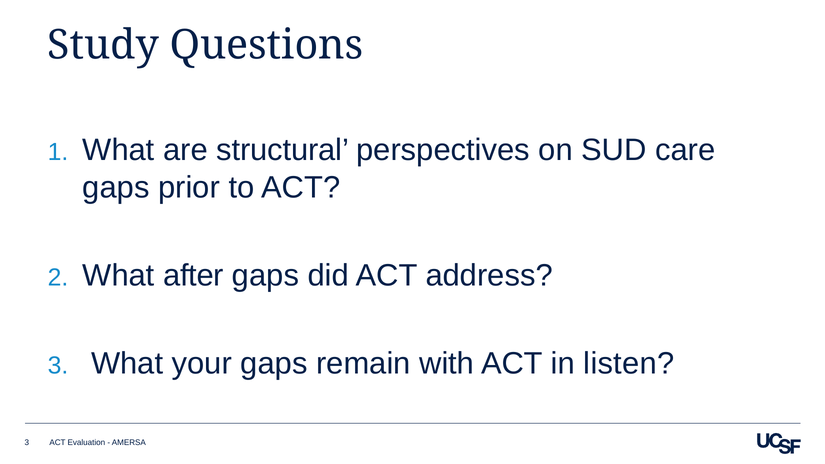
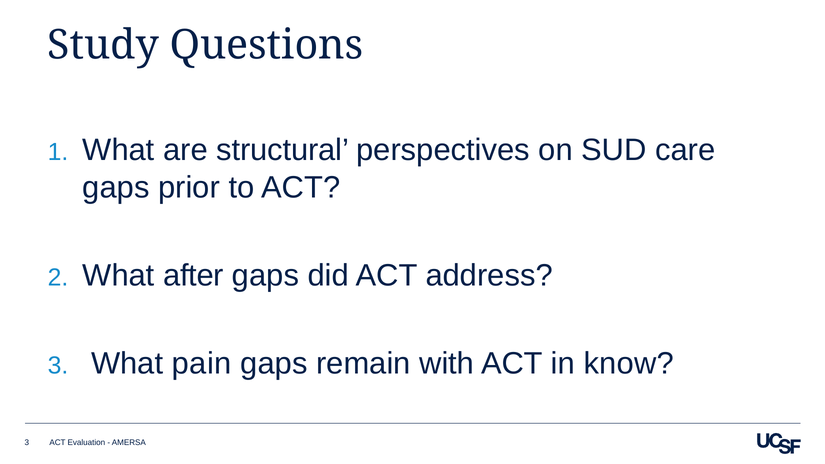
your: your -> pain
listen: listen -> know
